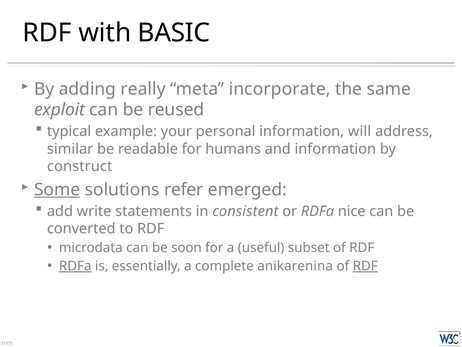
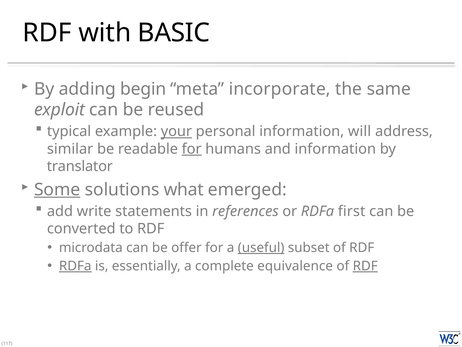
really: really -> begin
your underline: none -> present
for at (192, 149) underline: none -> present
construct: construct -> translator
refer: refer -> what
consistent: consistent -> references
nice: nice -> first
soon: soon -> offer
useful underline: none -> present
anikarenina: anikarenina -> equivalence
